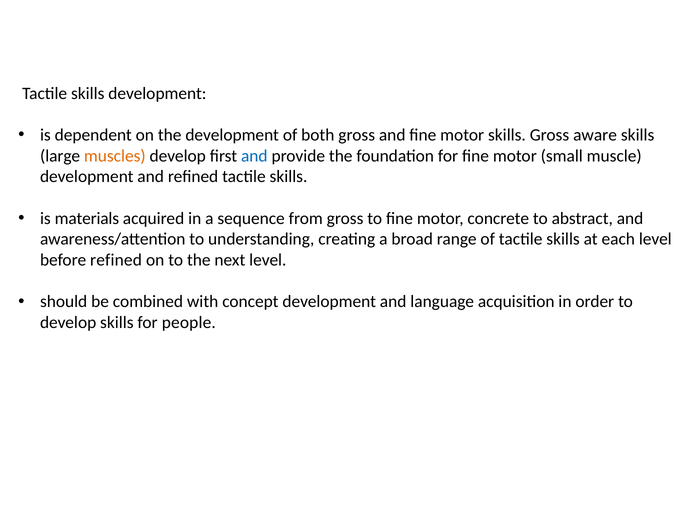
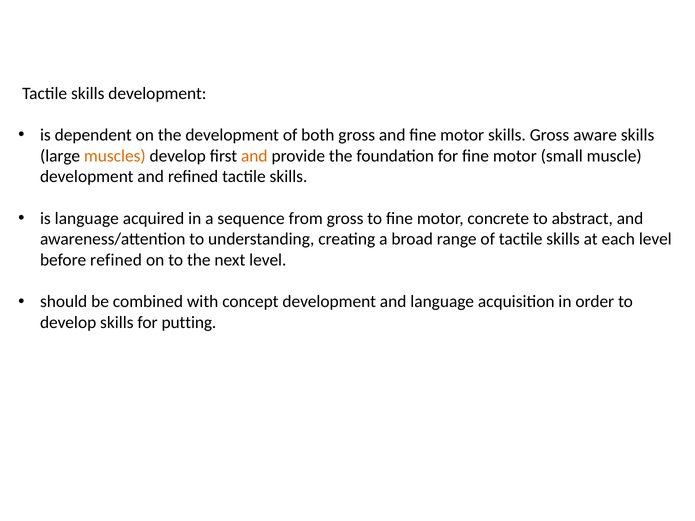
and at (254, 156) colour: blue -> orange
is materials: materials -> language
people: people -> putting
